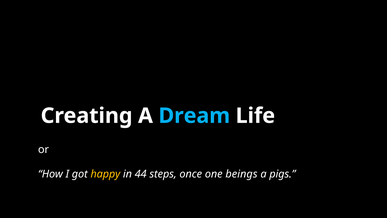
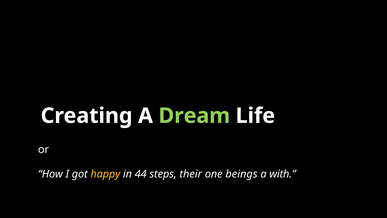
Dream colour: light blue -> light green
once: once -> their
pigs: pigs -> with
